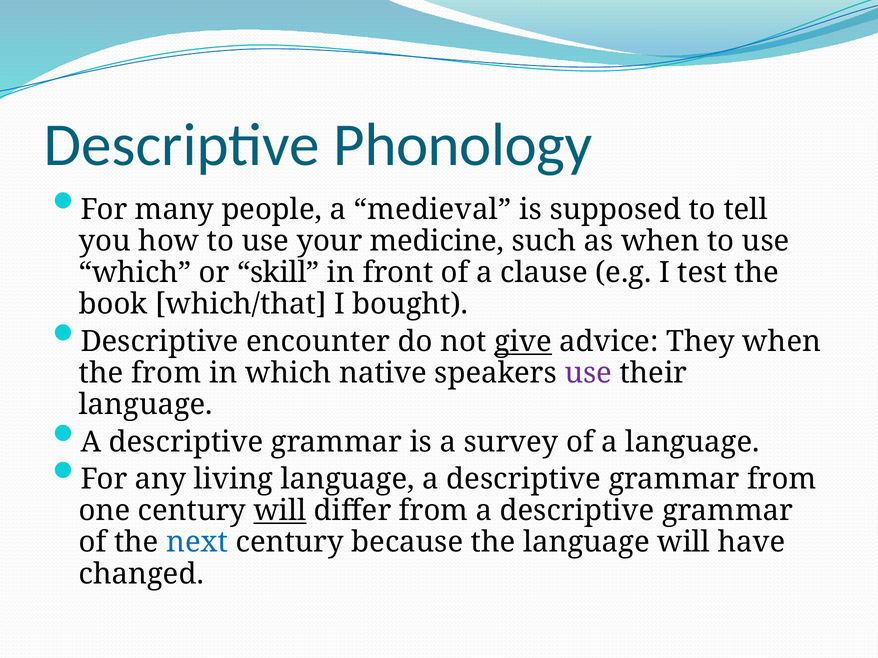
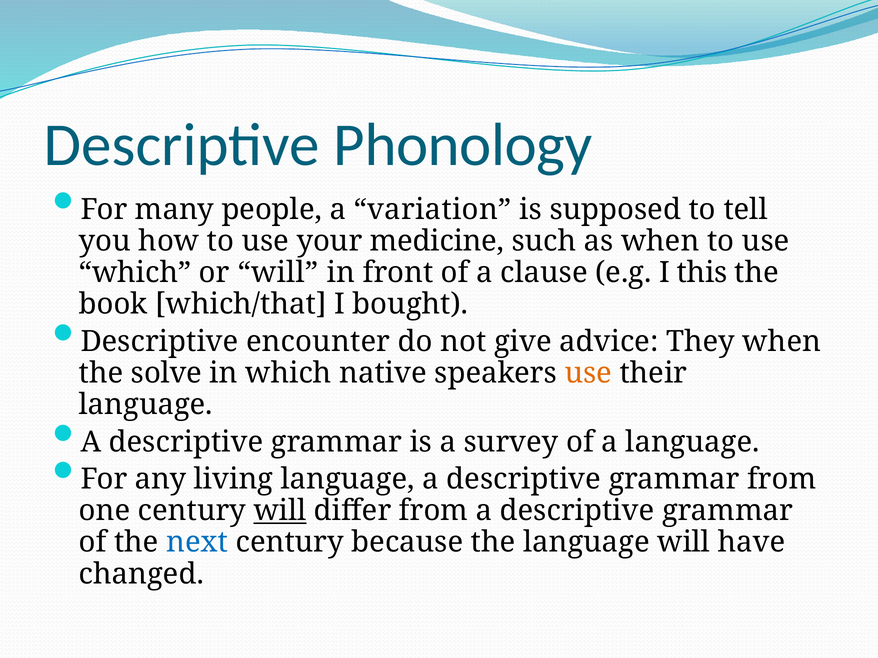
medieval: medieval -> variation
or skill: skill -> will
test: test -> this
give underline: present -> none
the from: from -> solve
use at (588, 373) colour: purple -> orange
